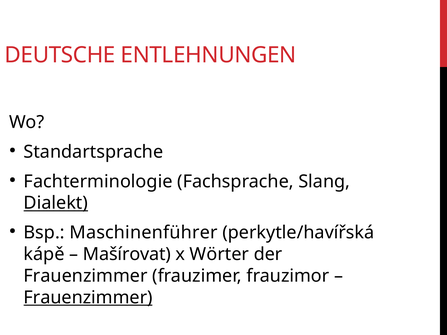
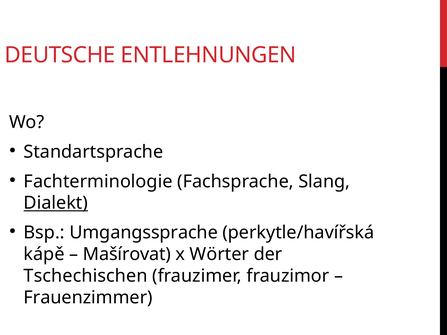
Maschinenführer: Maschinenführer -> Umgangssprache
Frauenzimmer at (86, 276): Frauenzimmer -> Tschechischen
Frauenzimmer at (88, 298) underline: present -> none
